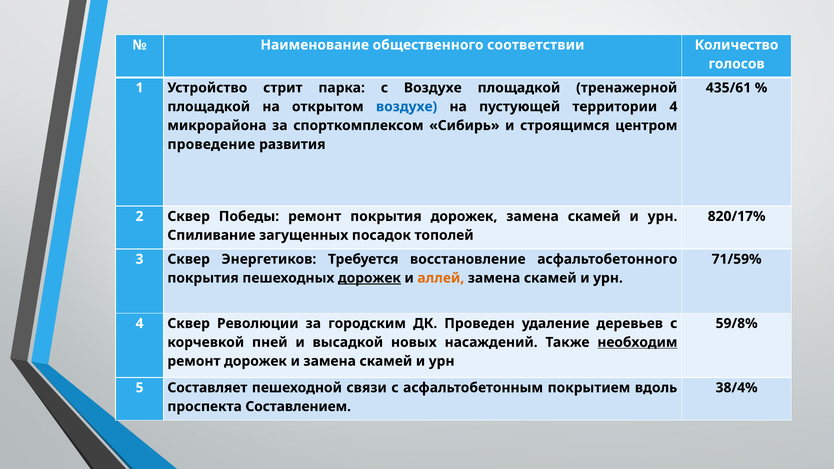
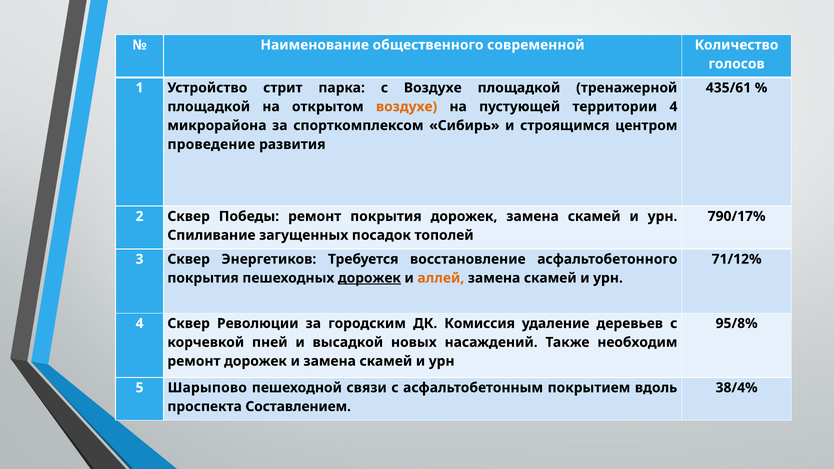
соответствии: соответствии -> современной
воздухе at (407, 107) colour: blue -> orange
820/17%: 820/17% -> 790/17%
71/59%: 71/59% -> 71/12%
Проведен: Проведен -> Комиссия
59/8%: 59/8% -> 95/8%
необходим underline: present -> none
Составляет: Составляет -> Шарыпово
